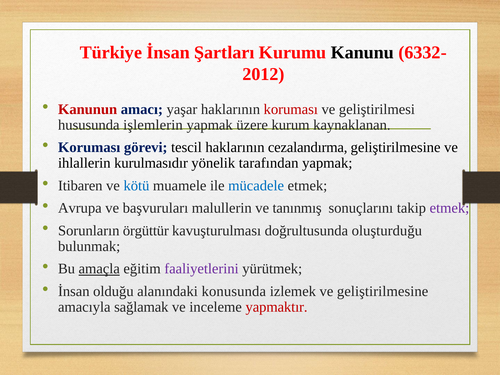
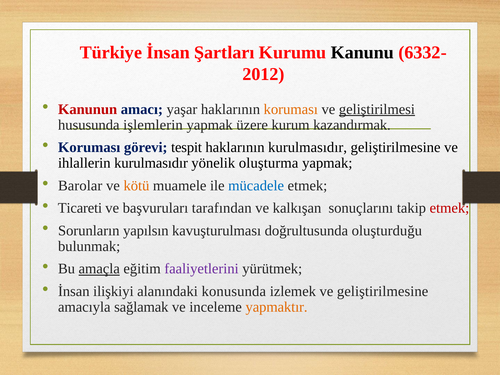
koruması at (291, 109) colour: red -> orange
geliştirilmesi underline: none -> present
kaynaklanan: kaynaklanan -> kazandırmak
tescil: tescil -> tespit
haklarının cezalandırma: cezalandırma -> kurulmasıdır
tarafından: tarafından -> oluşturma
Itibaren: Itibaren -> Barolar
kötü colour: blue -> orange
Avrupa: Avrupa -> Ticareti
malullerin: malullerin -> tarafından
tanınmış: tanınmış -> kalkışan
etmek at (449, 208) colour: purple -> red
örgüttür: örgüttür -> yapılsın
olduğu: olduğu -> ilişkiyi
yapmaktır colour: red -> orange
